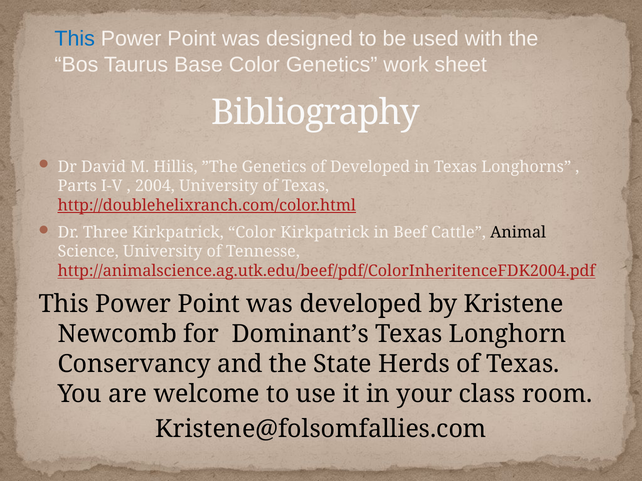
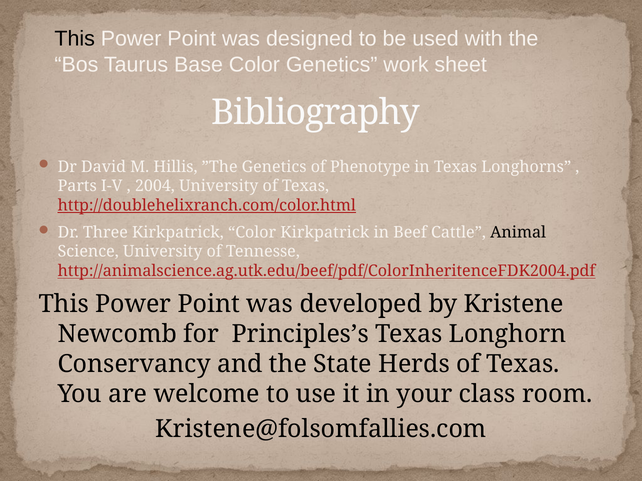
This at (75, 39) colour: blue -> black
of Developed: Developed -> Phenotype
Dominant’s: Dominant’s -> Principles’s
